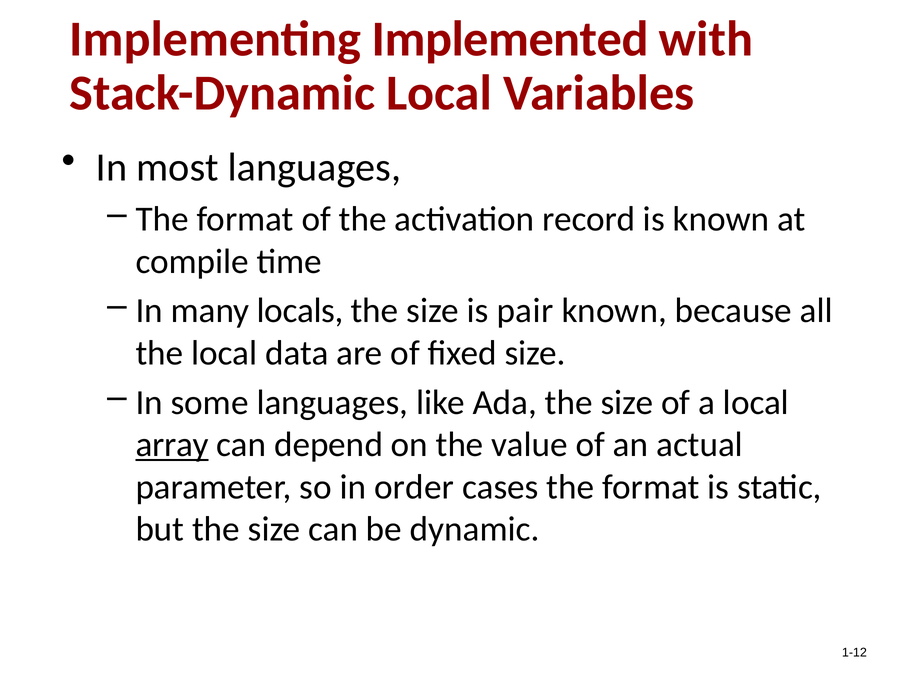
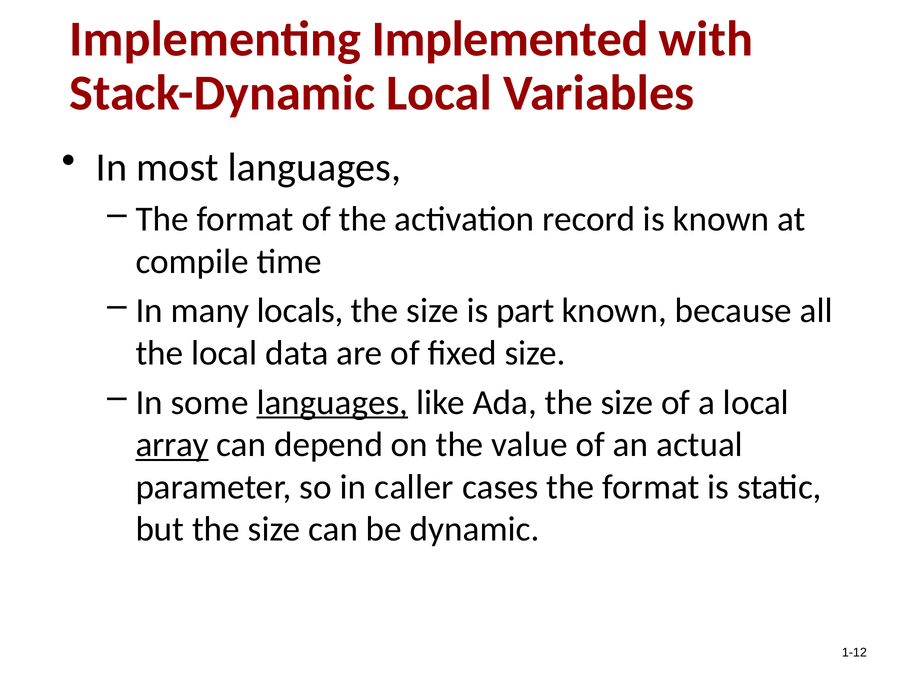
pair: pair -> part
languages at (332, 403) underline: none -> present
order: order -> caller
